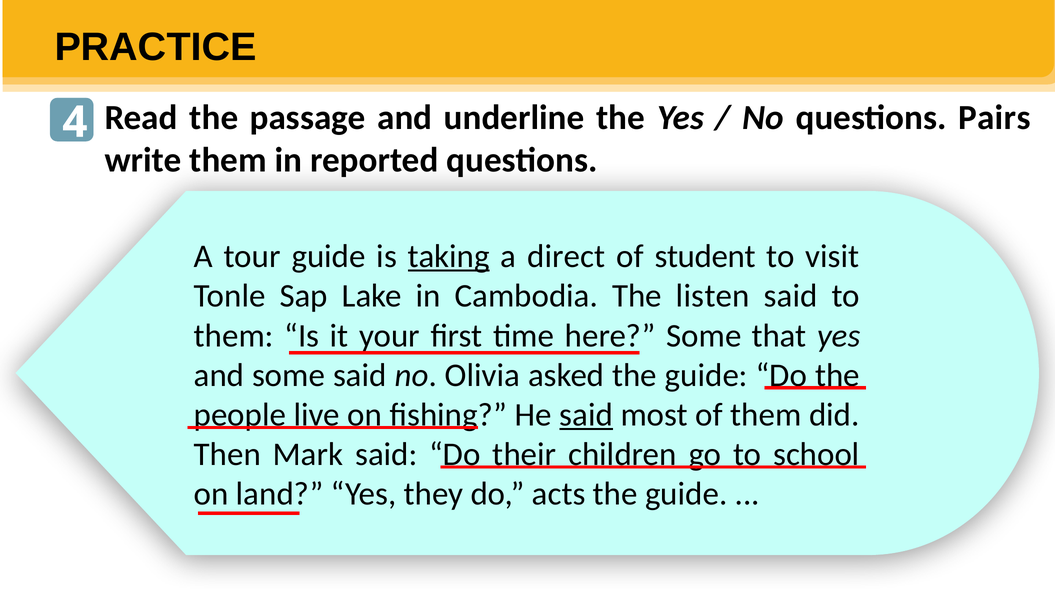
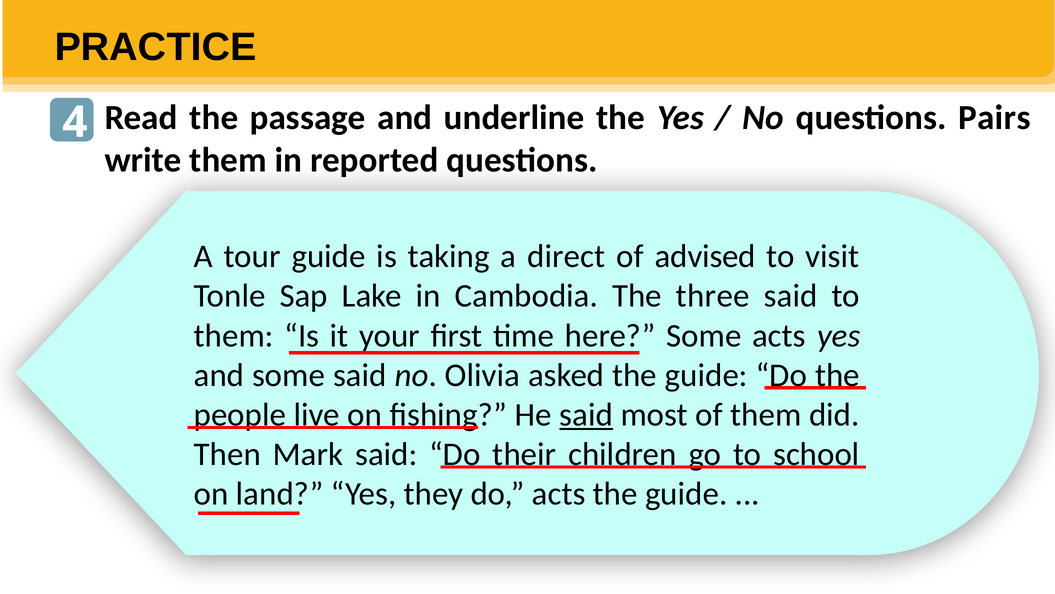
taking underline: present -> none
student: student -> advised
listen: listen -> three
Some that: that -> acts
